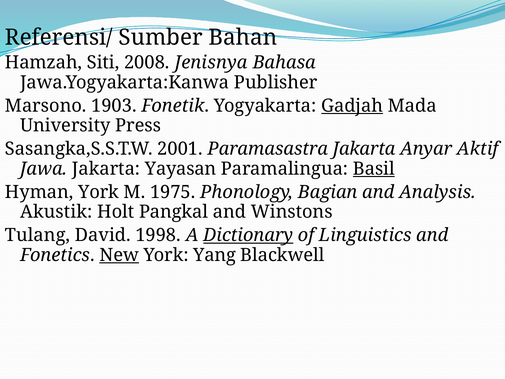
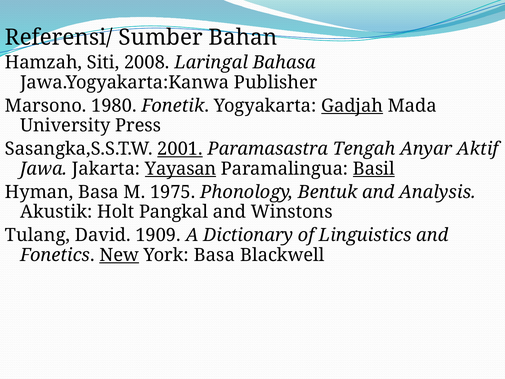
Jenisnya: Jenisnya -> Laringal
1903: 1903 -> 1980
2001 underline: none -> present
Paramasastra Jakarta: Jakarta -> Tengah
Yayasan underline: none -> present
Hyman York: York -> Basa
Bagian: Bagian -> Bentuk
1998: 1998 -> 1909
Dictionary underline: present -> none
York Yang: Yang -> Basa
